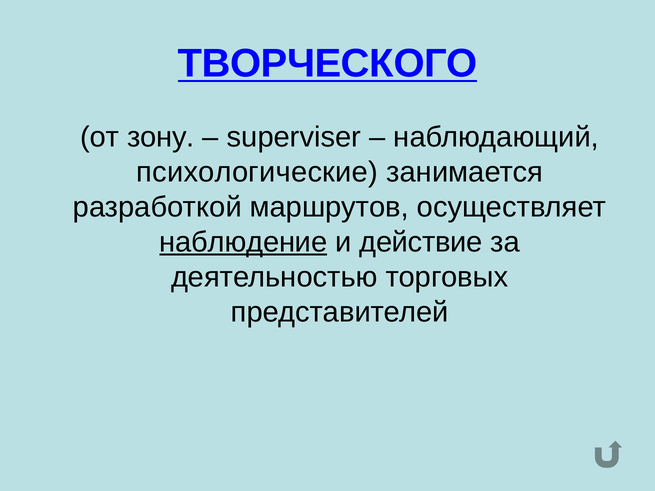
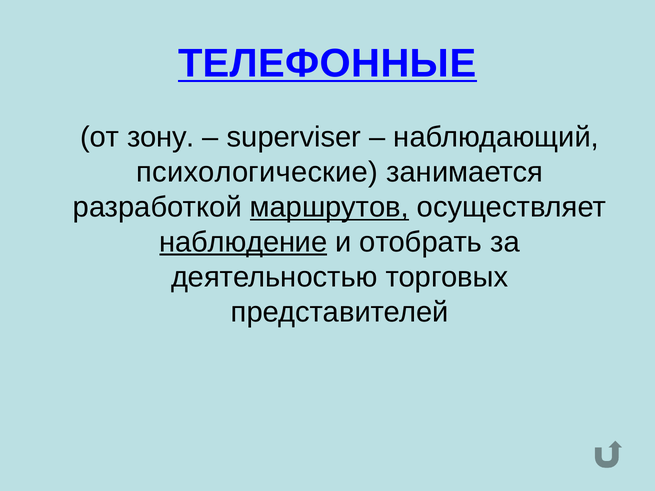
ТВОРЧЕСКОГО: ТВОРЧЕСКОГО -> ТЕЛЕФОННЫЕ
маршрутов underline: none -> present
действие: действие -> отобрать
